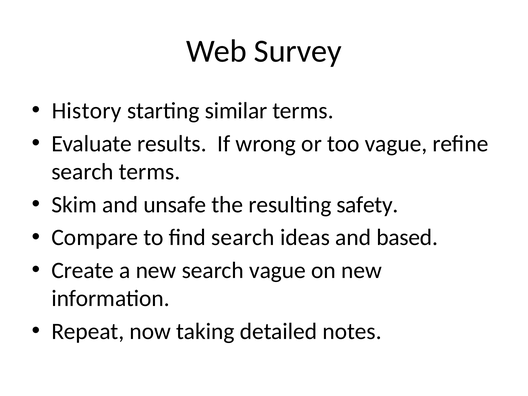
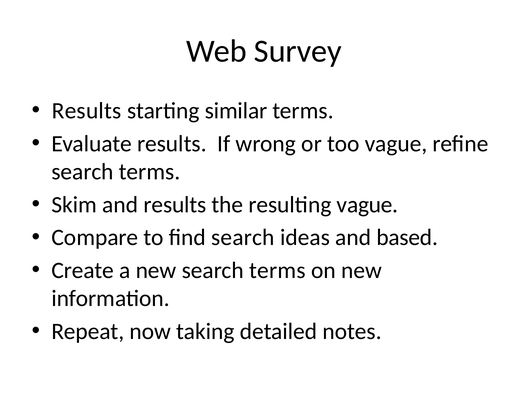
History at (87, 111): History -> Results
and unsafe: unsafe -> results
resulting safety: safety -> vague
new search vague: vague -> terms
